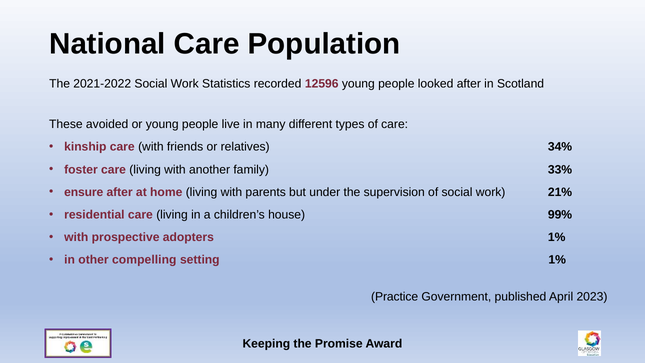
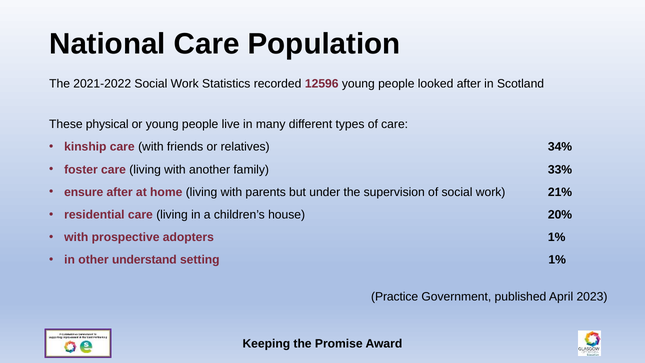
avoided: avoided -> physical
99%: 99% -> 20%
compelling: compelling -> understand
